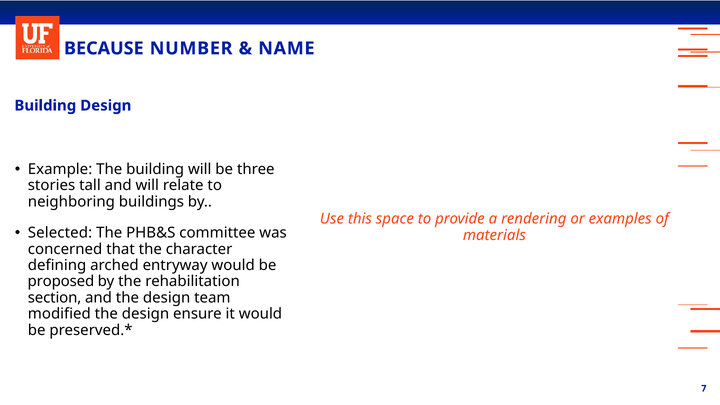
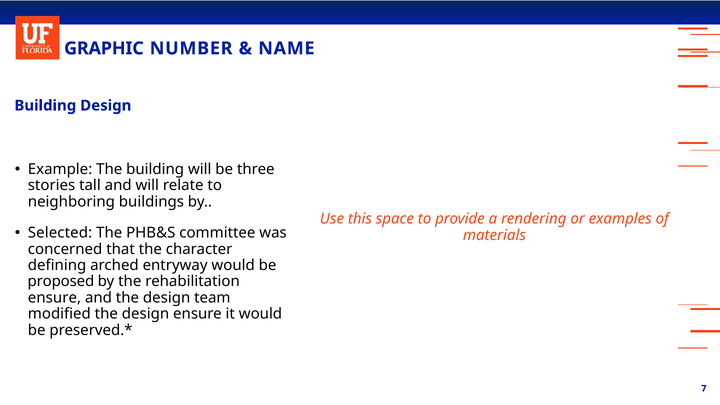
BECAUSE: BECAUSE -> GRAPHIC
section at (55, 298): section -> ensure
